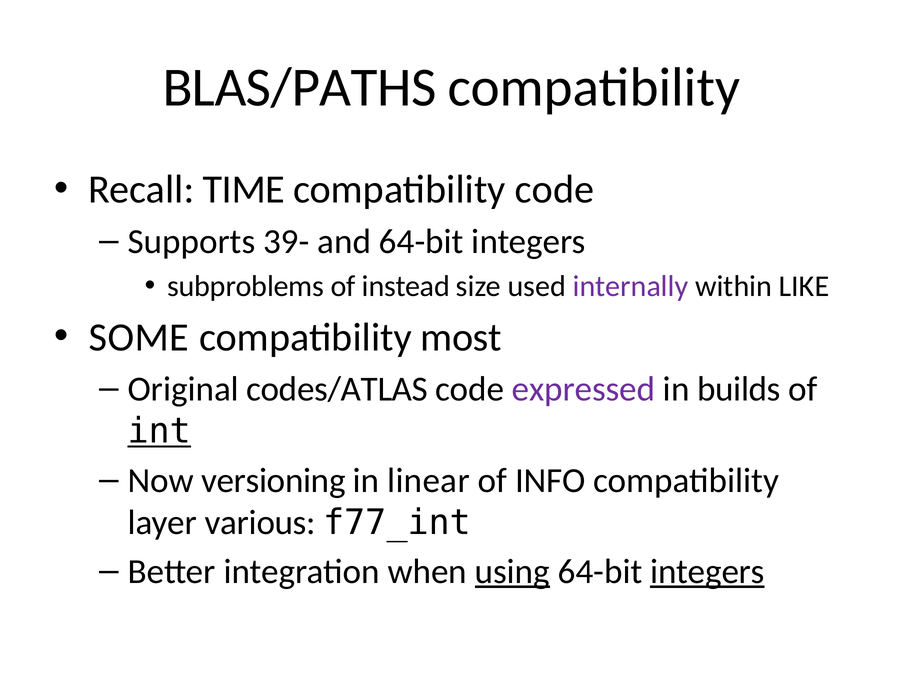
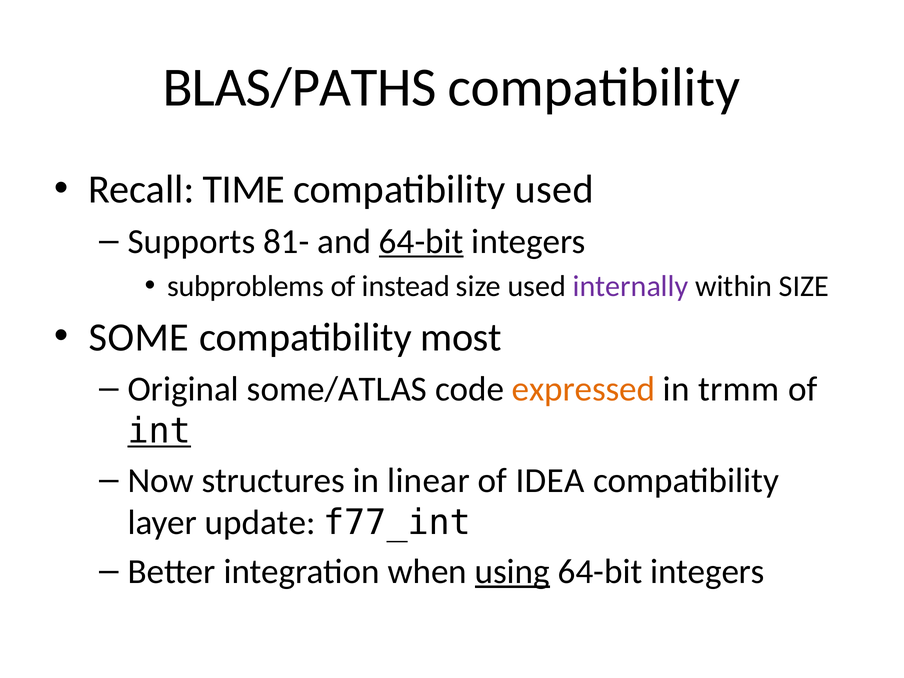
compatibility code: code -> used
39-: 39- -> 81-
64-bit at (421, 242) underline: none -> present
within LIKE: LIKE -> SIZE
codes/ATLAS: codes/ATLAS -> some/ATLAS
expressed colour: purple -> orange
builds: builds -> trmm
versioning: versioning -> structures
INFO: INFO -> IDEA
various: various -> update
integers at (707, 572) underline: present -> none
